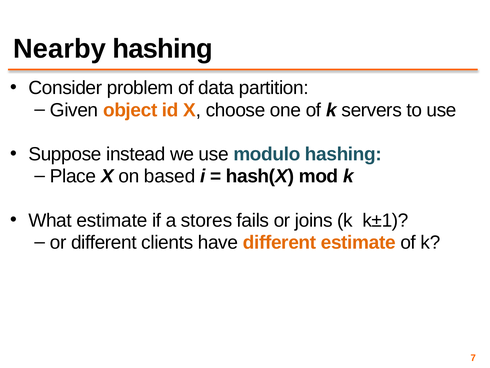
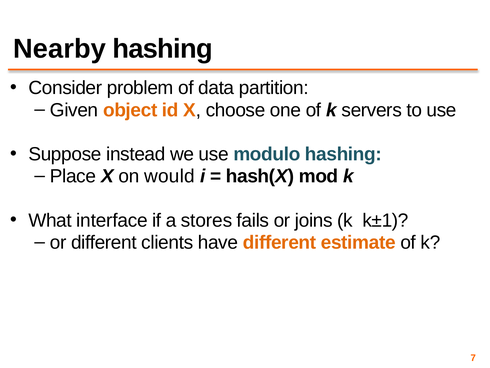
based: based -> would
What estimate: estimate -> interface
